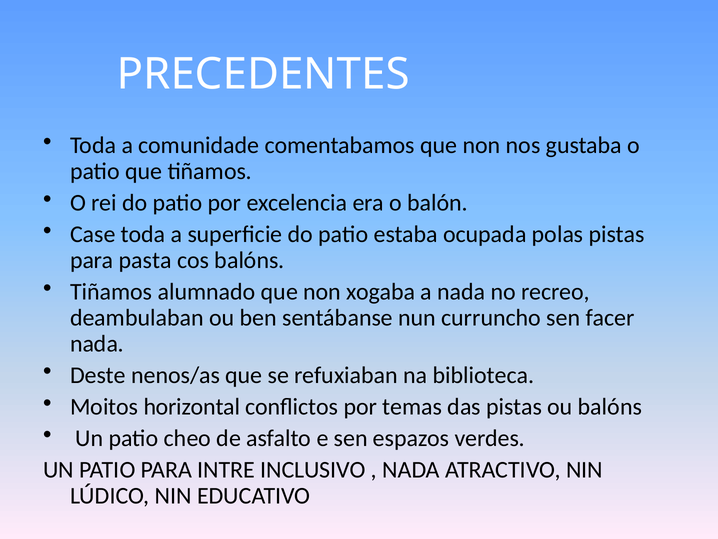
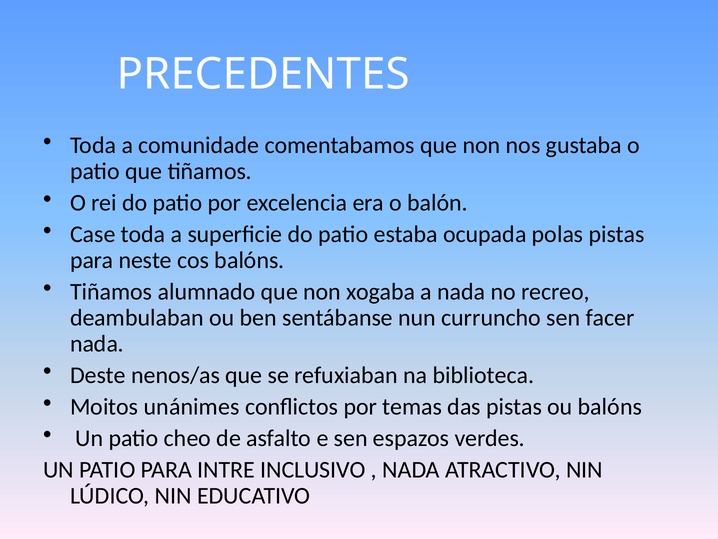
pasta: pasta -> neste
horizontal: horizontal -> unánimes
